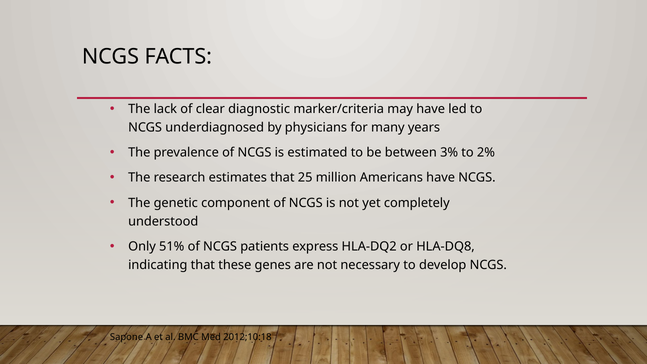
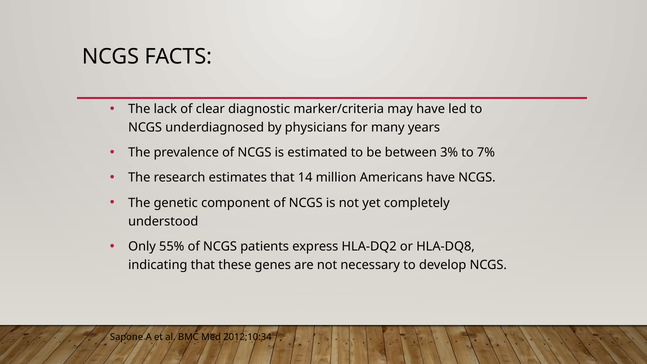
2%: 2% -> 7%
25: 25 -> 14
51%: 51% -> 55%
2012;10:18: 2012;10:18 -> 2012;10:34
